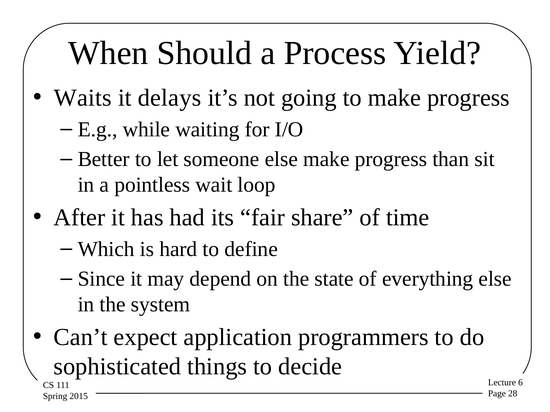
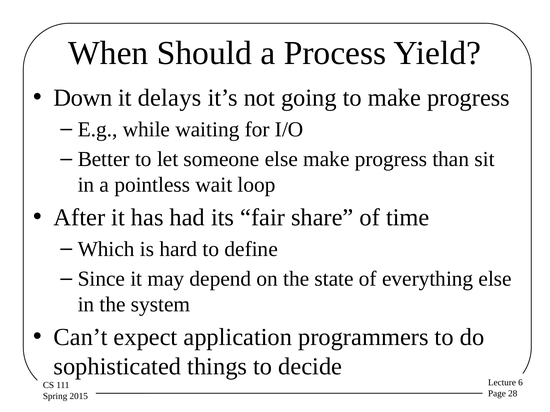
Waits: Waits -> Down
